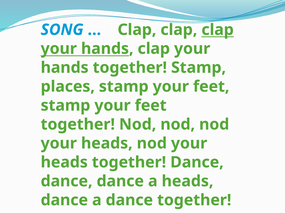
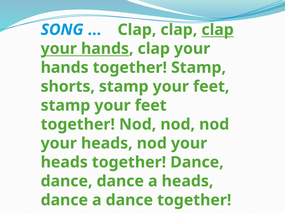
places: places -> shorts
